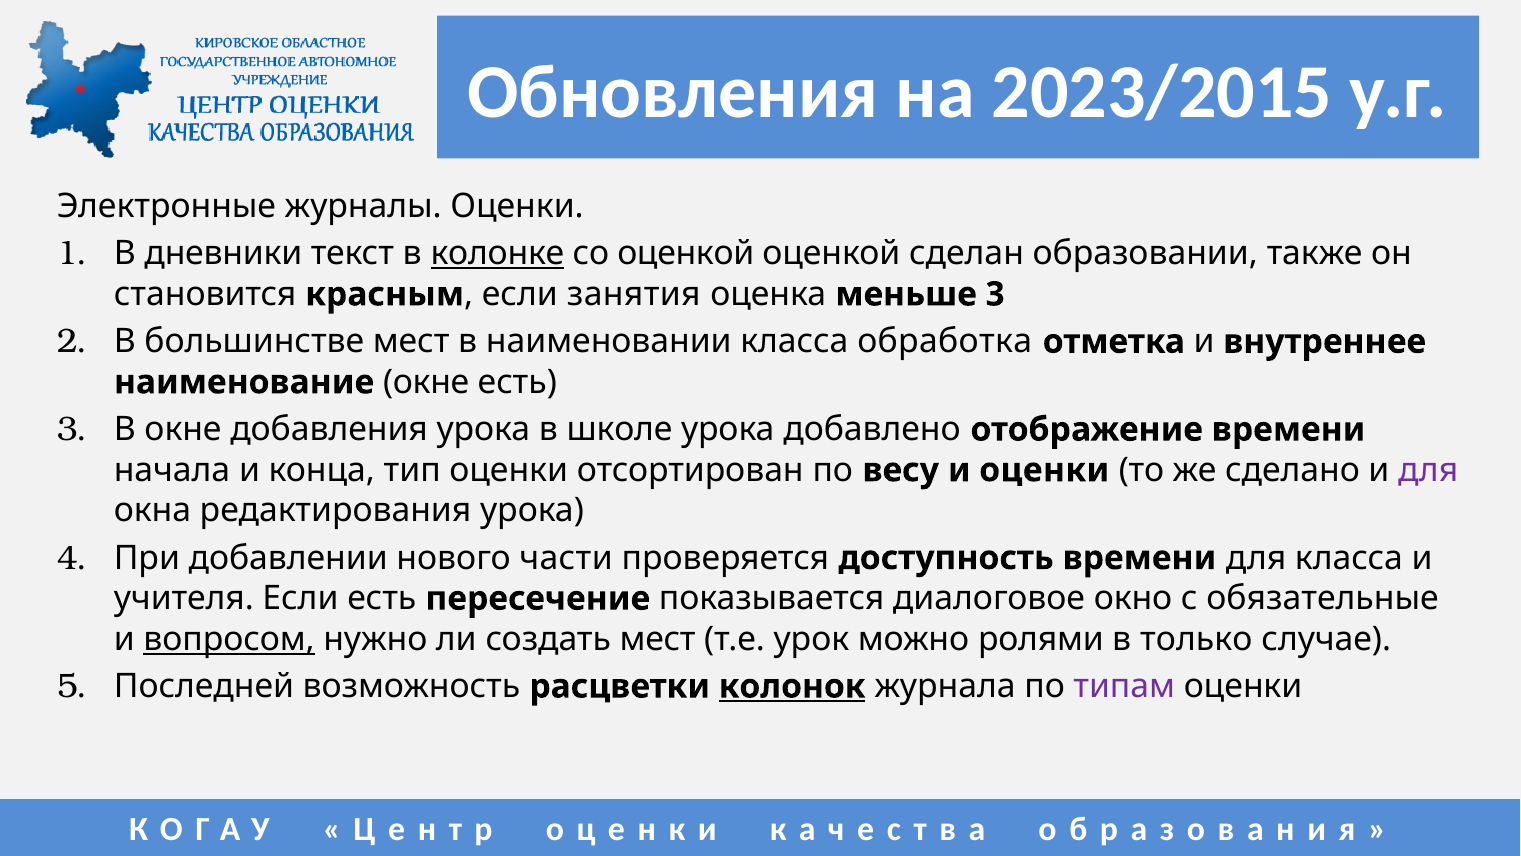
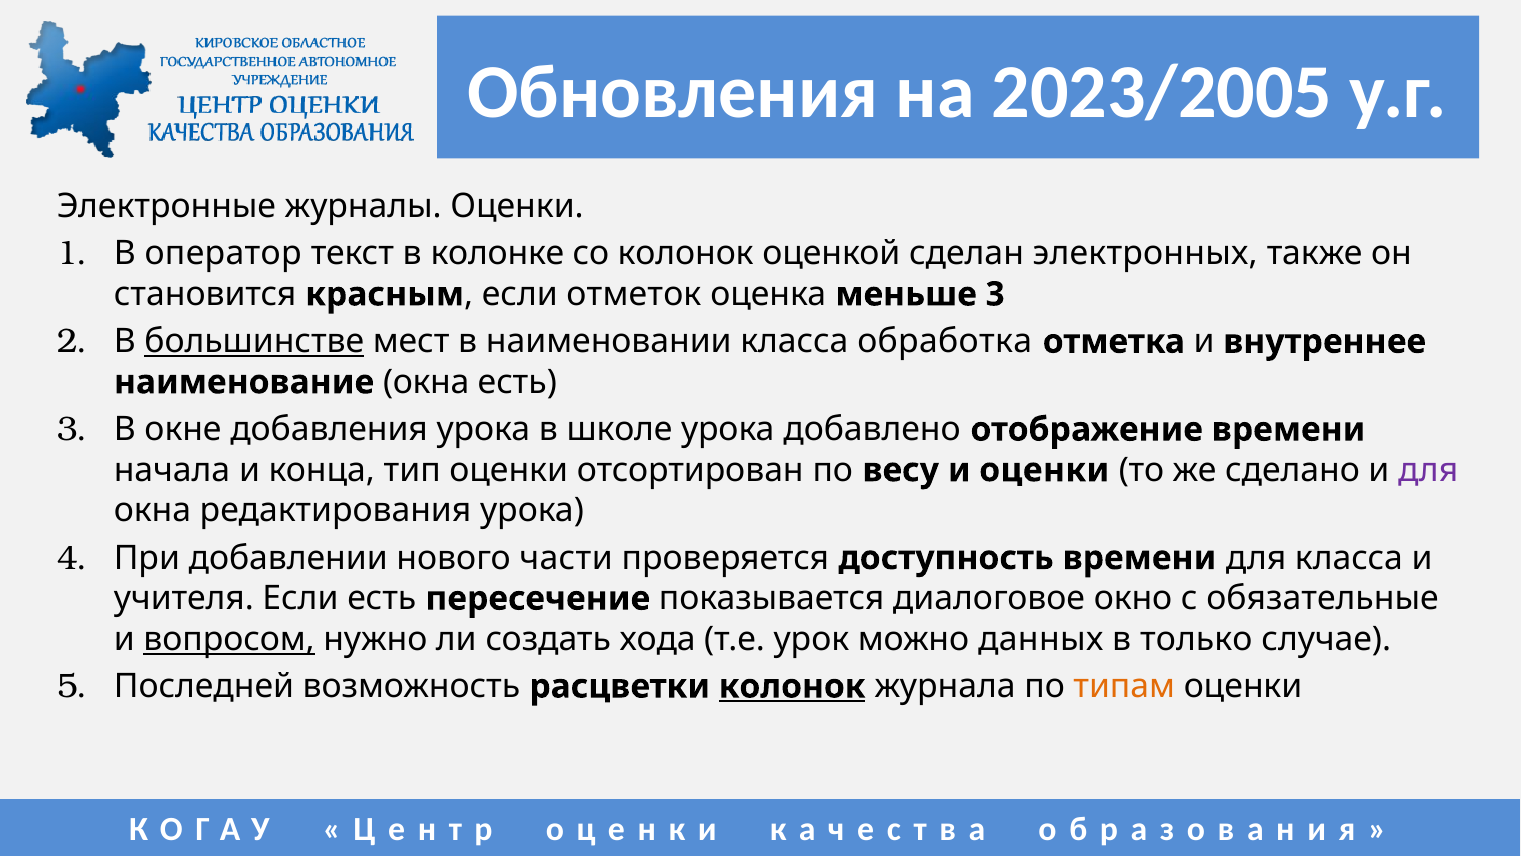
2023/2015: 2023/2015 -> 2023/2005
дневники: дневники -> оператор
колонке underline: present -> none
со оценкой: оценкой -> колонок
образовании: образовании -> электронных
занятия: занятия -> отметок
большинстве underline: none -> present
наименование окне: окне -> окна
создать мест: мест -> хода
ролями: ролями -> данных
типам colour: purple -> orange
